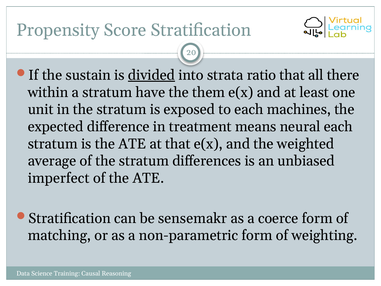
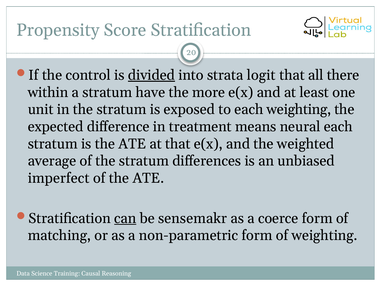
sustain: sustain -> control
ratio: ratio -> logit
them: them -> more
each machines: machines -> weighting
can underline: none -> present
